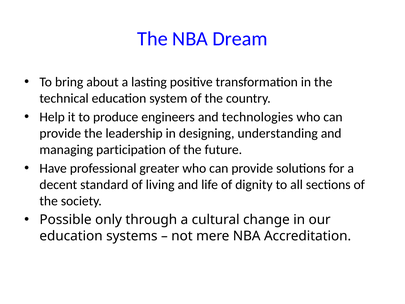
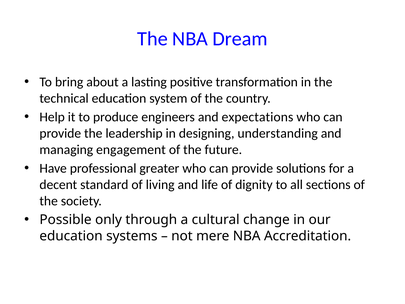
technologies: technologies -> expectations
participation: participation -> engagement
